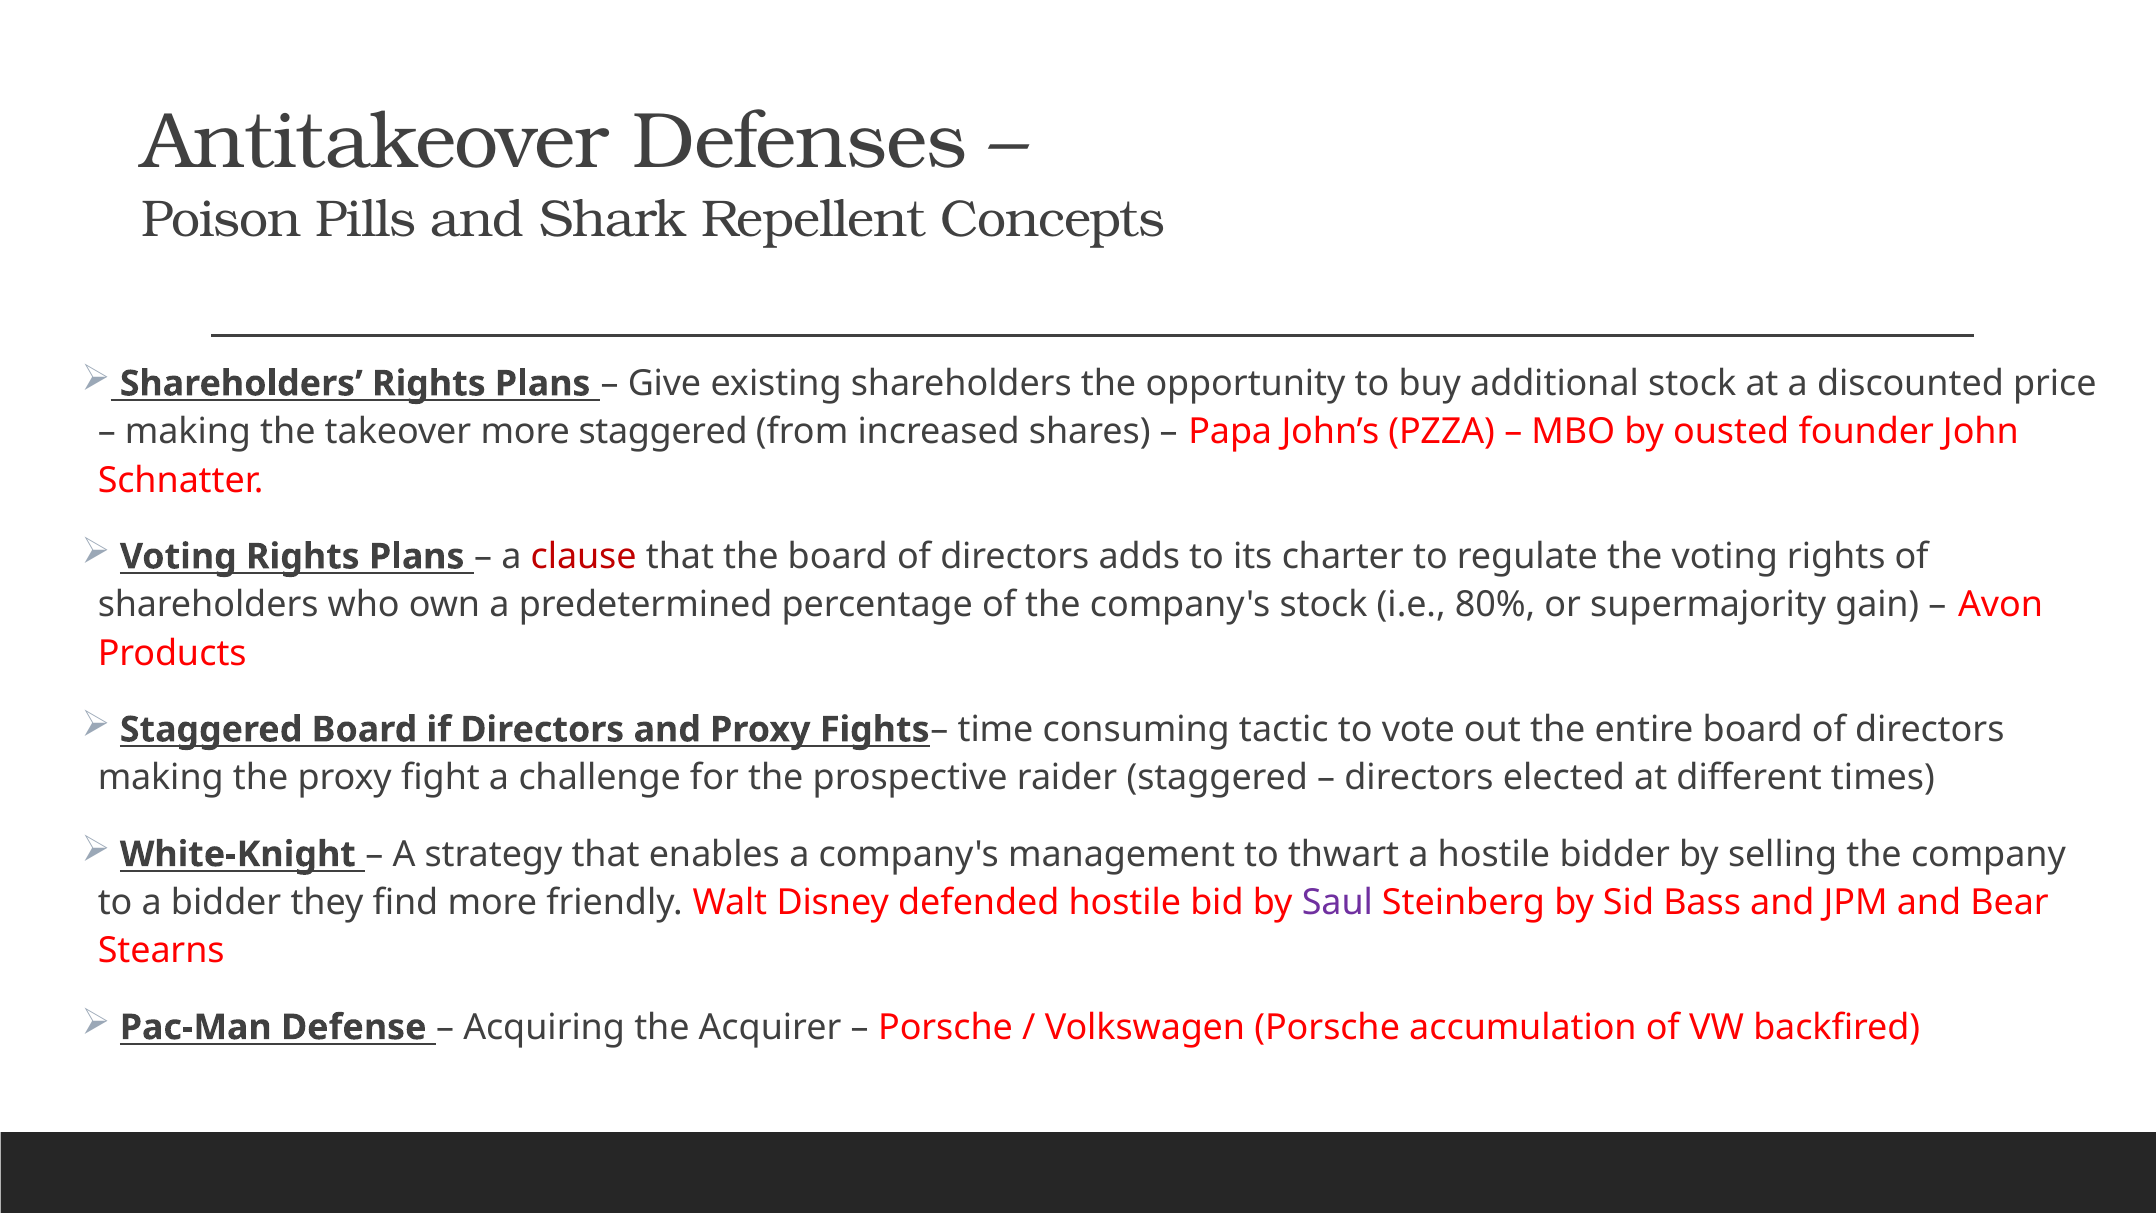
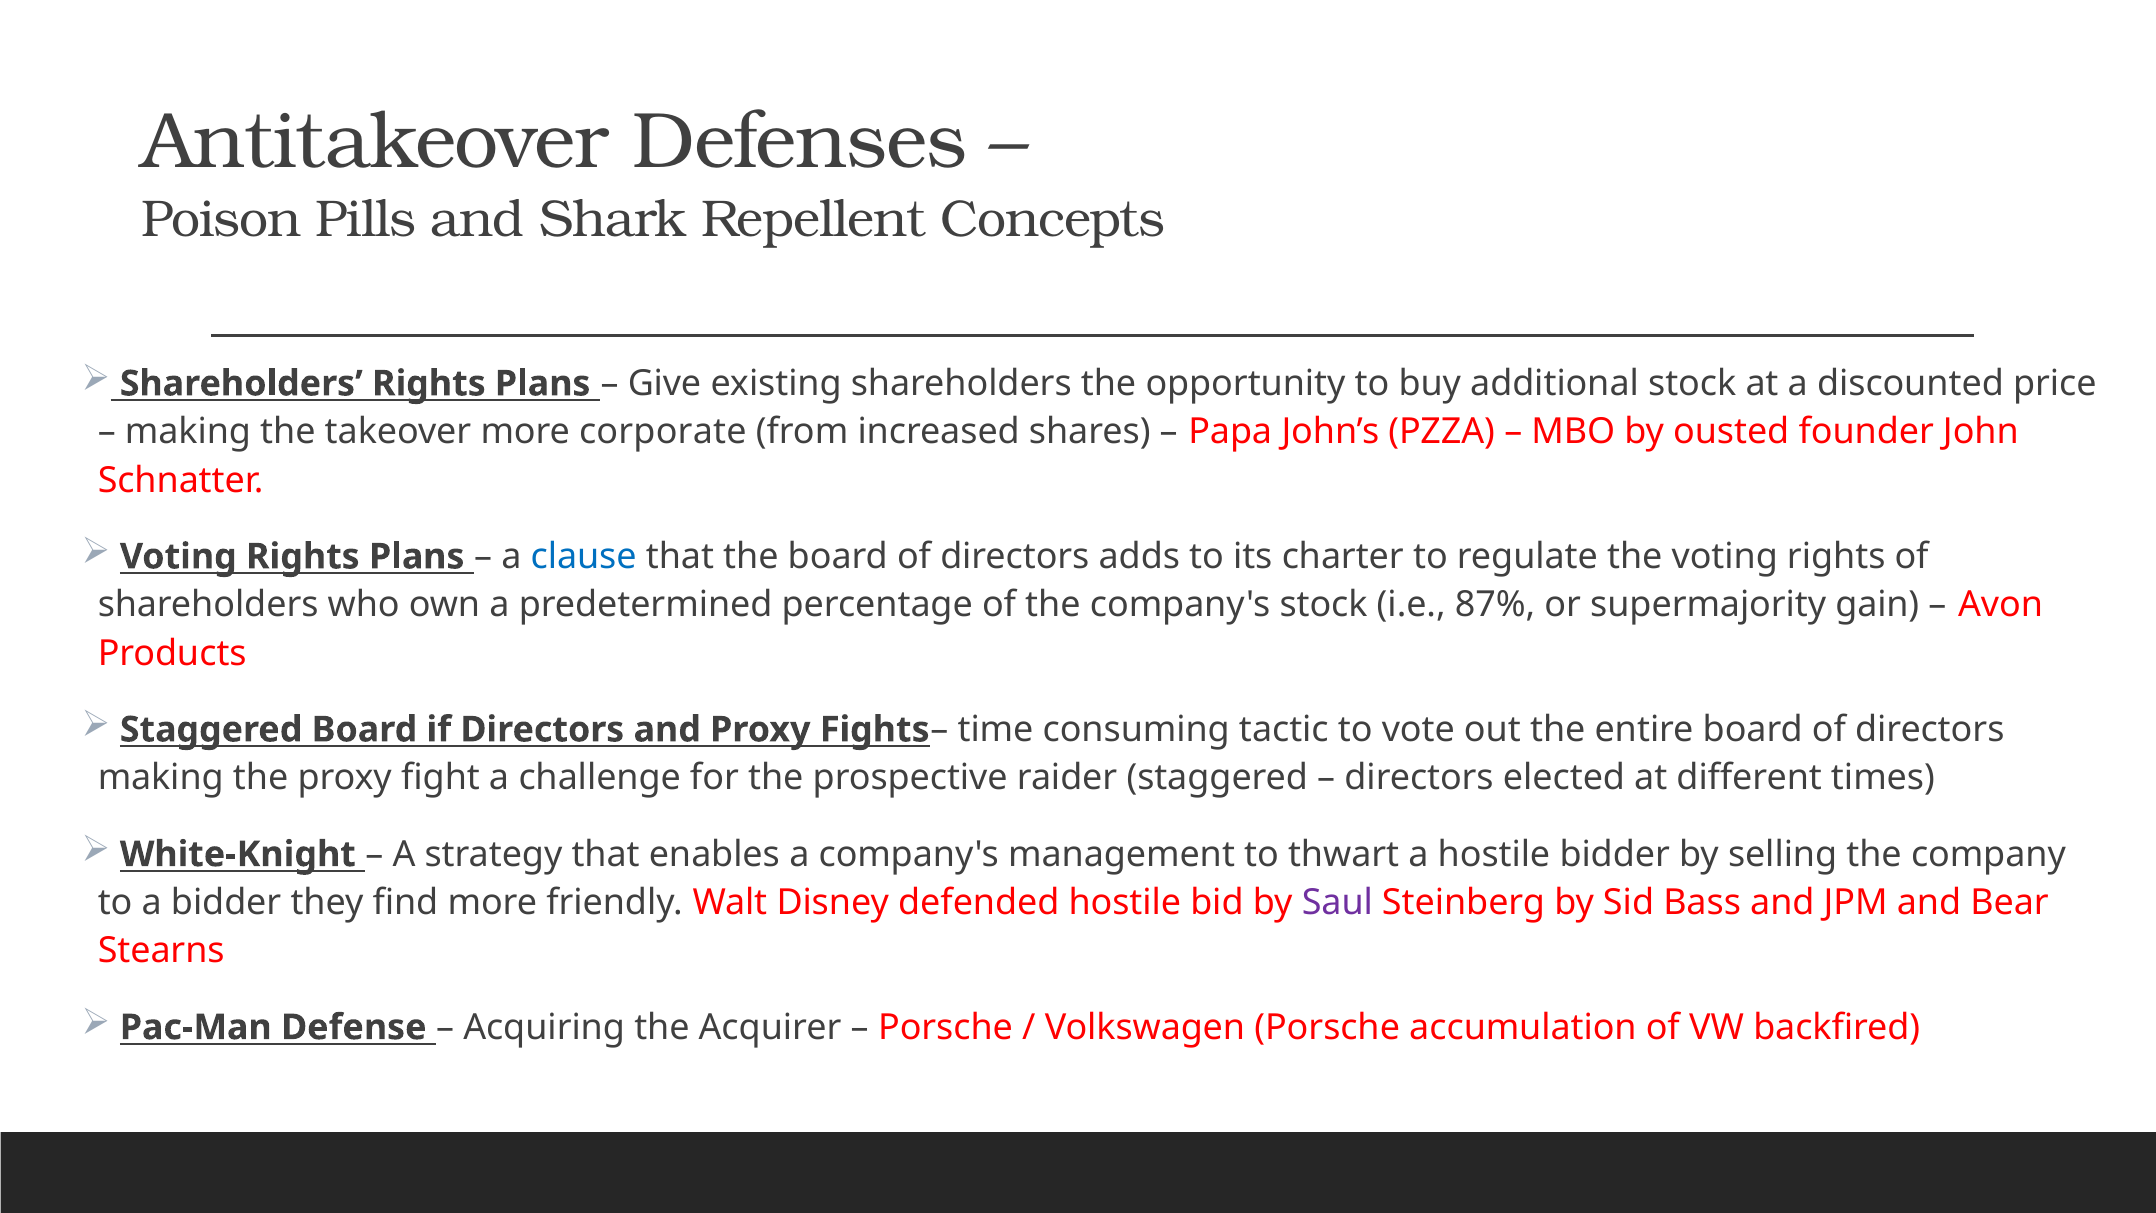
more staggered: staggered -> corporate
clause colour: red -> blue
80%: 80% -> 87%
